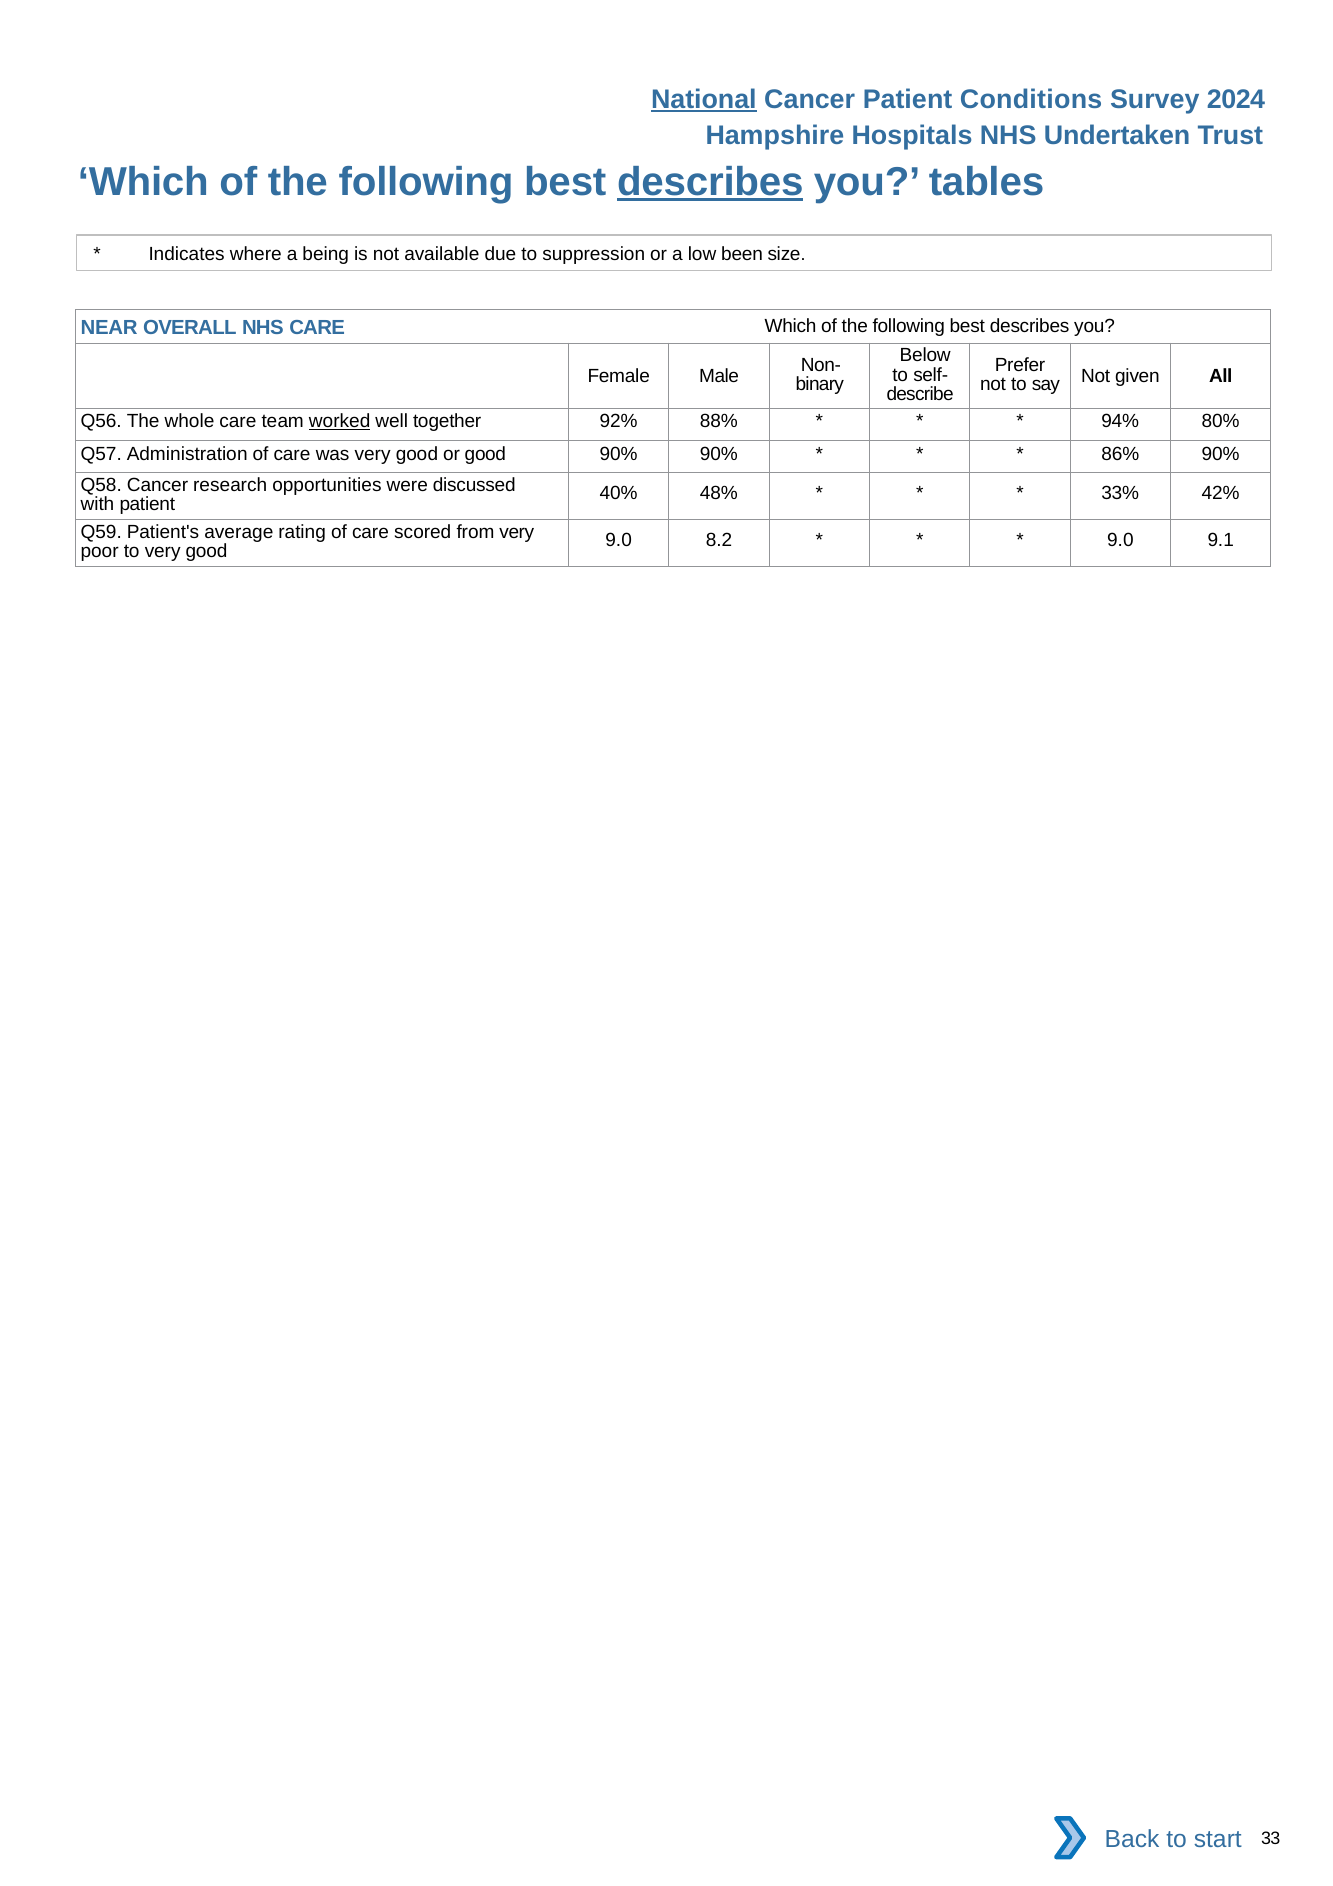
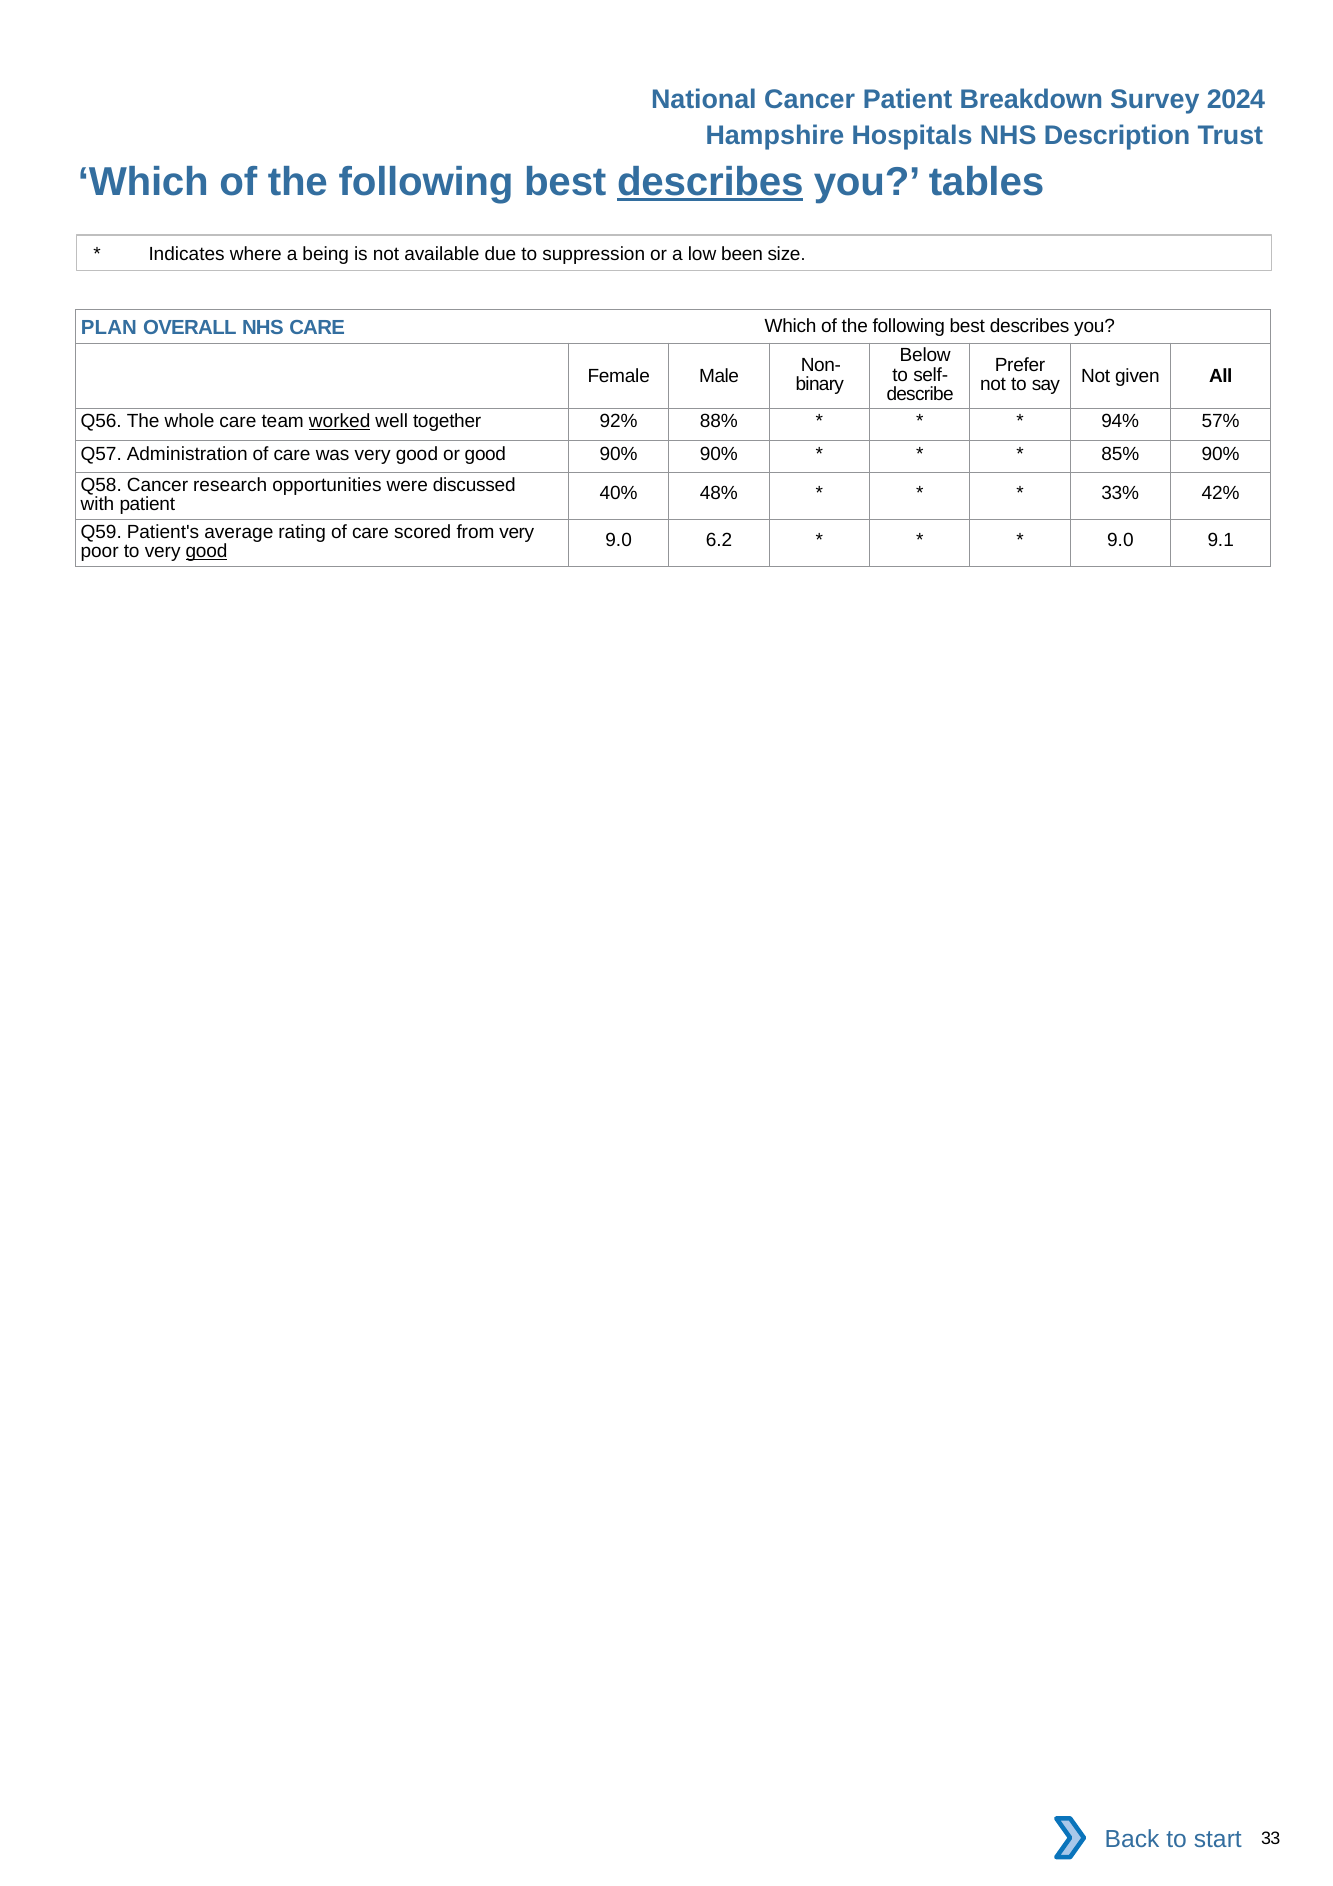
National underline: present -> none
Conditions: Conditions -> Breakdown
Undertaken: Undertaken -> Description
NEAR: NEAR -> PLAN
80%: 80% -> 57%
86%: 86% -> 85%
8.2: 8.2 -> 6.2
good at (206, 551) underline: none -> present
